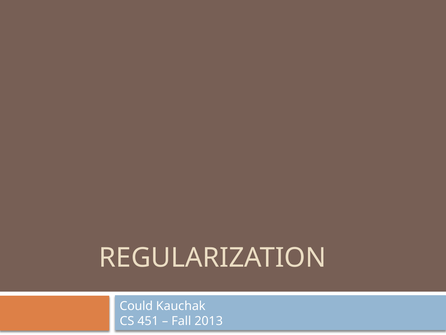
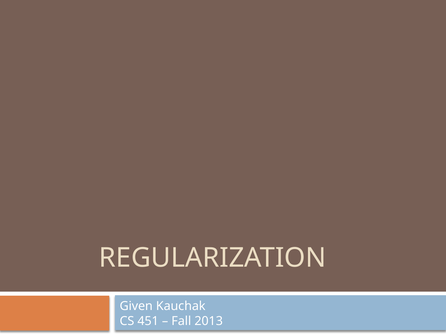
Could: Could -> Given
